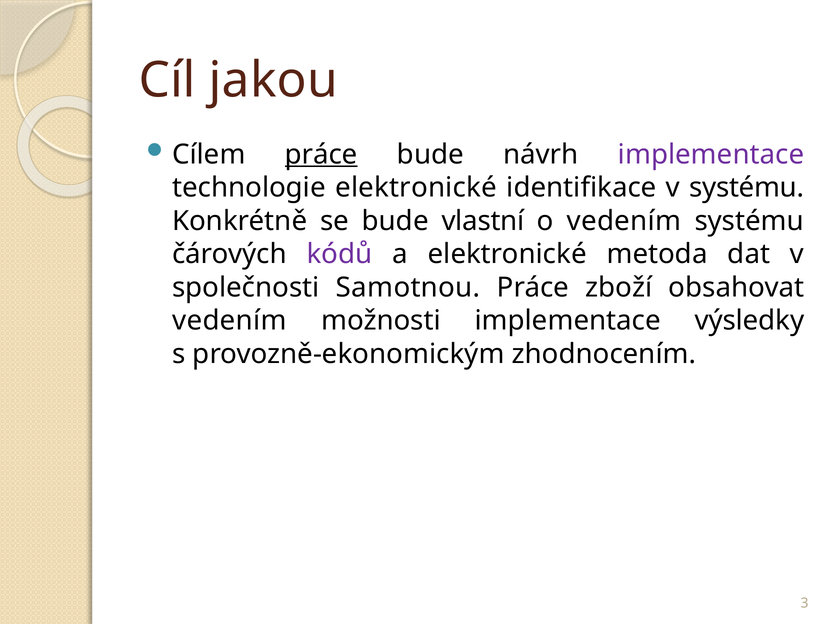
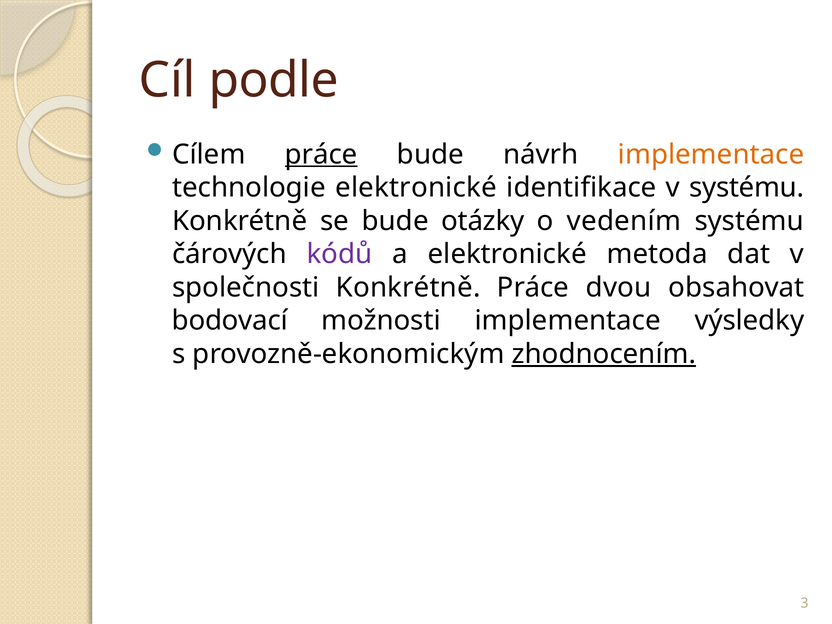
jakou: jakou -> podle
implementace at (711, 154) colour: purple -> orange
vlastní: vlastní -> otázky
společnosti Samotnou: Samotnou -> Konkrétně
zboží: zboží -> dvou
vedením at (230, 321): vedením -> bodovací
zhodnocením underline: none -> present
